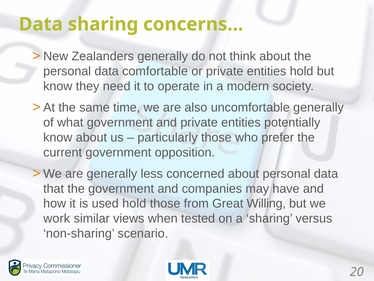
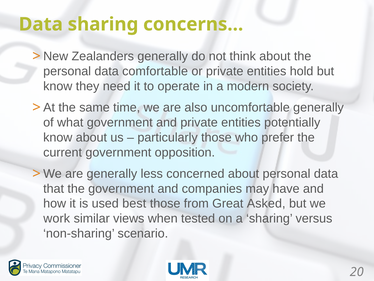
used hold: hold -> best
Willing: Willing -> Asked
